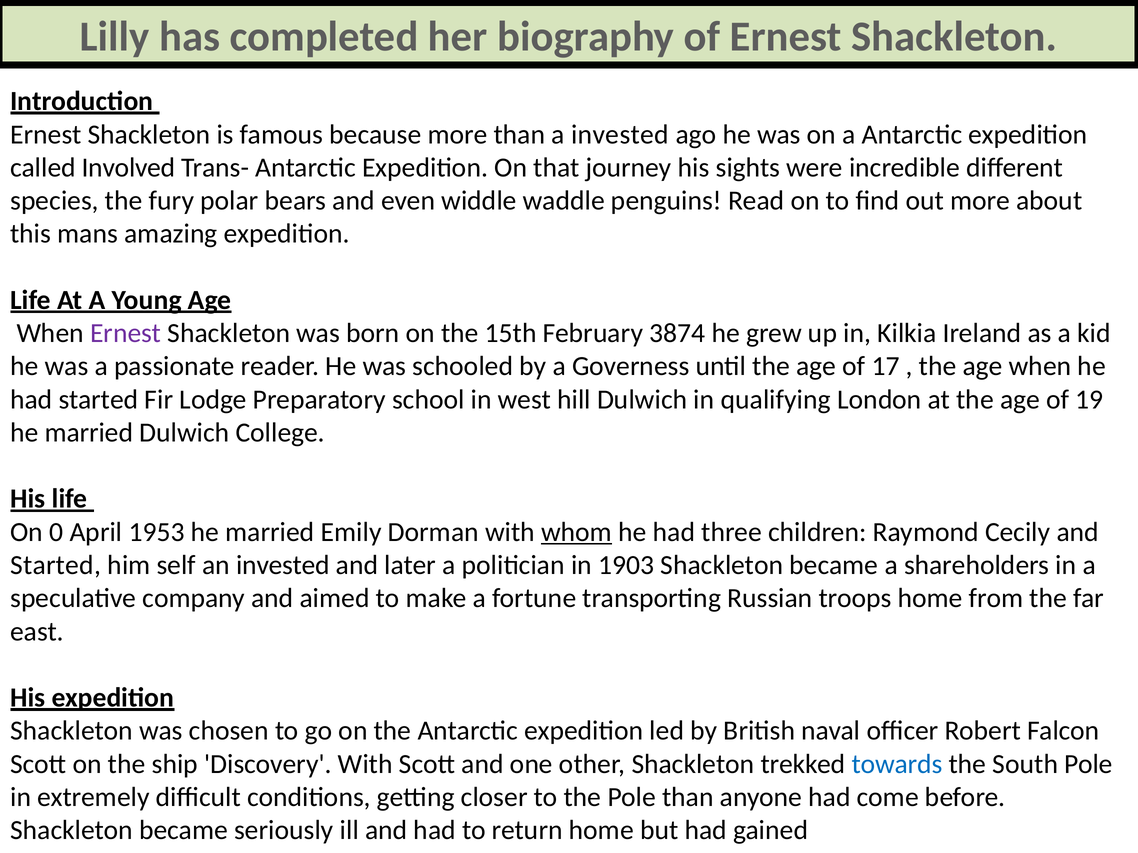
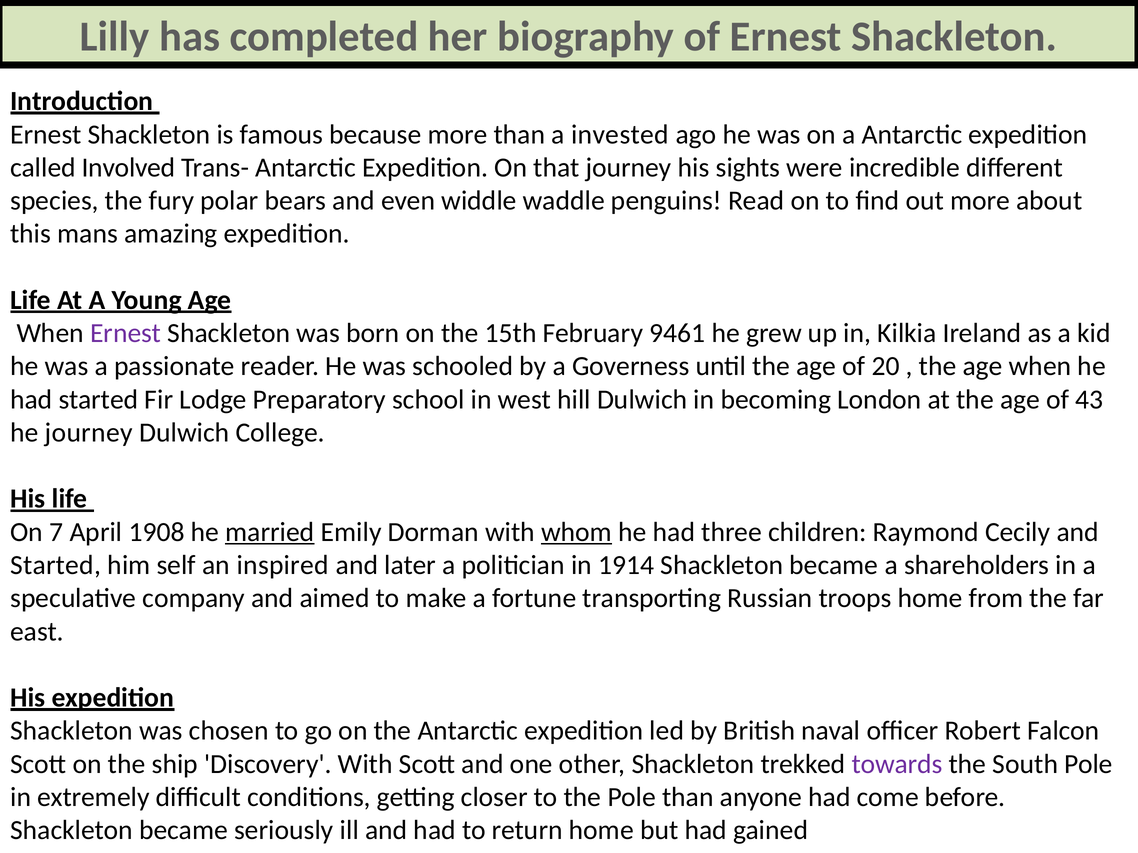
3874: 3874 -> 9461
17: 17 -> 20
qualifying: qualifying -> becoming
19: 19 -> 43
married at (89, 433): married -> journey
0: 0 -> 7
1953: 1953 -> 1908
married at (270, 532) underline: none -> present
an invested: invested -> inspired
1903: 1903 -> 1914
towards colour: blue -> purple
